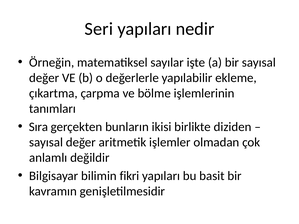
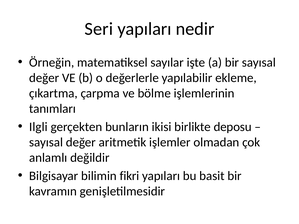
Sıra: Sıra -> Ilgli
diziden: diziden -> deposu
